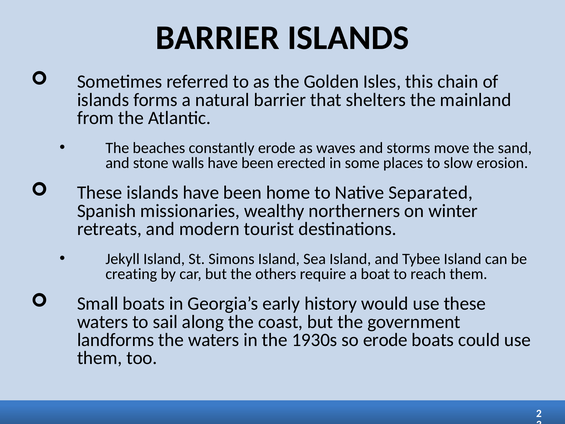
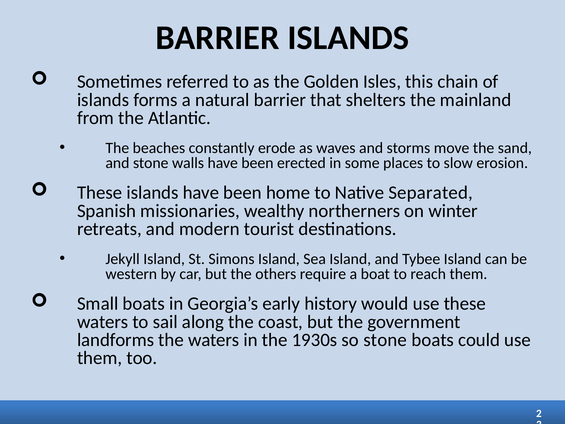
creating: creating -> western
so erode: erode -> stone
